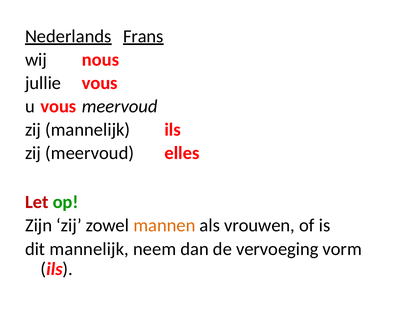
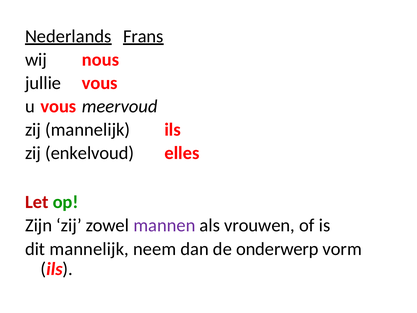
zij meervoud: meervoud -> enkelvoud
mannen colour: orange -> purple
vervoeging: vervoeging -> onderwerp
